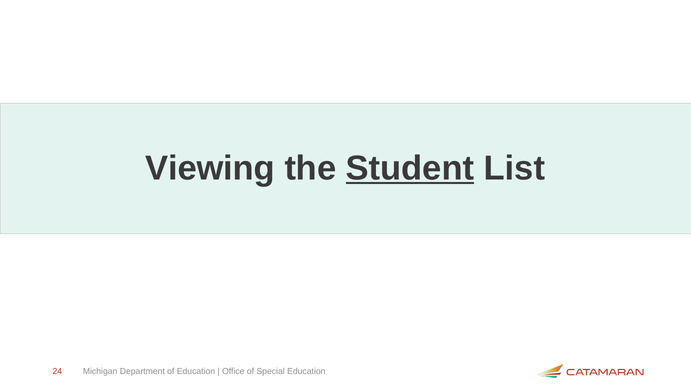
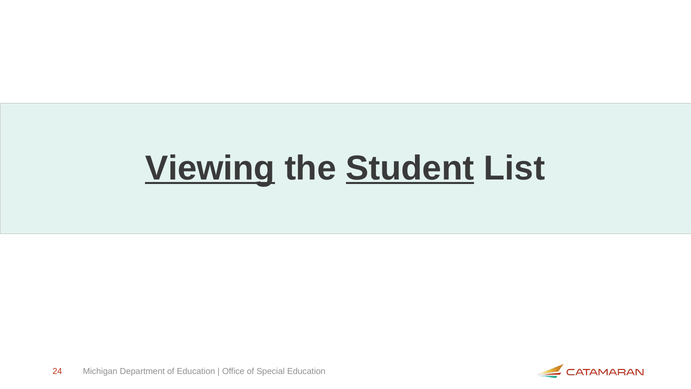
Viewing underline: none -> present
